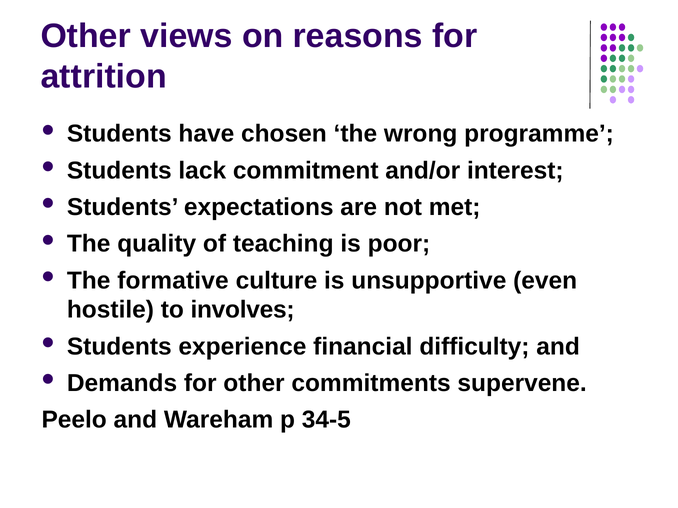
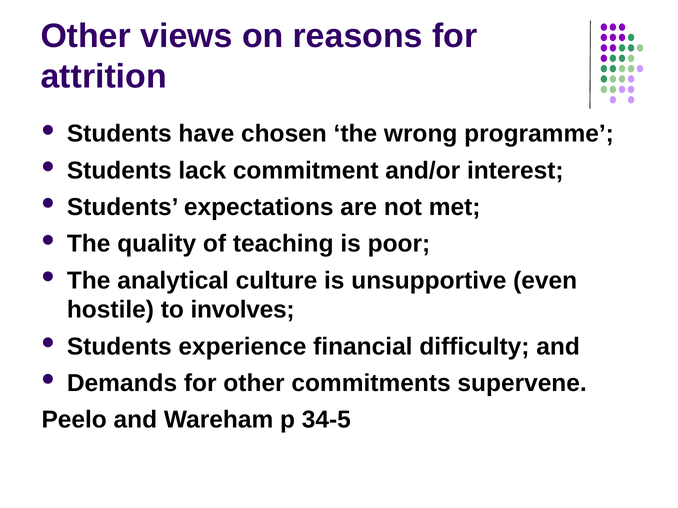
formative: formative -> analytical
